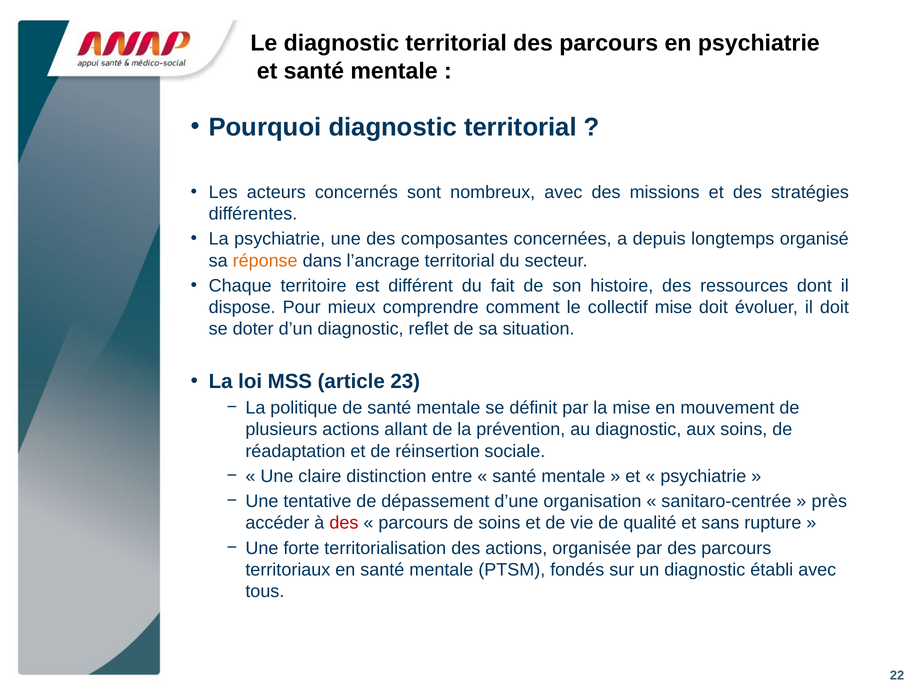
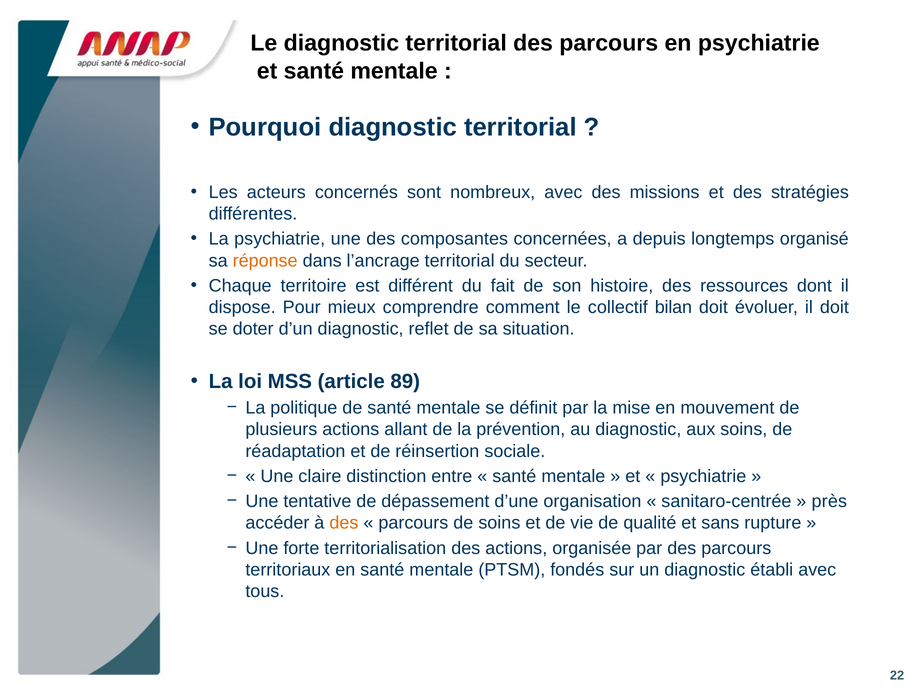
collectif mise: mise -> bilan
23: 23 -> 89
des at (344, 523) colour: red -> orange
